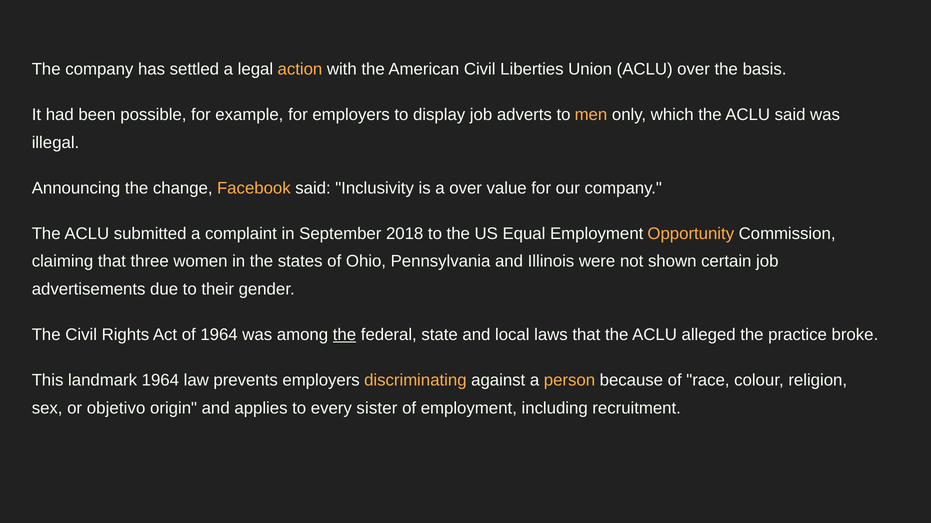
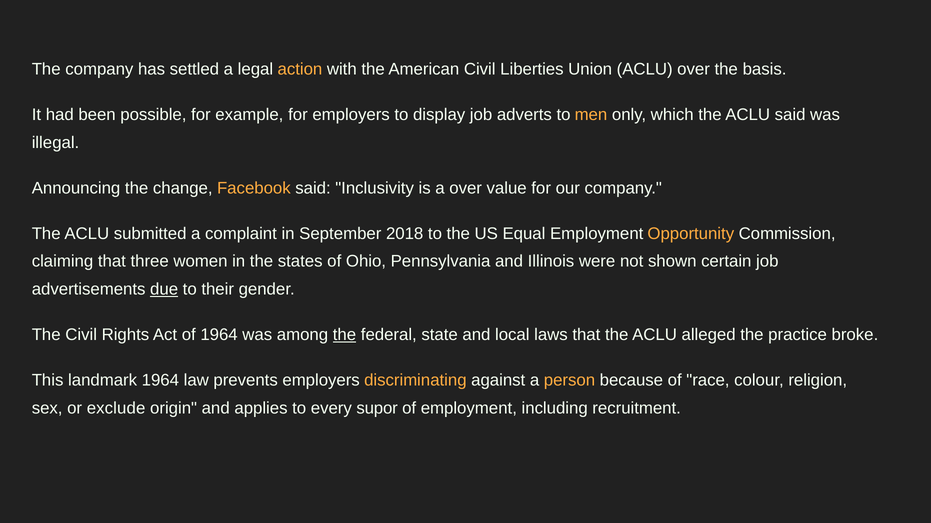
due underline: none -> present
objetivo: objetivo -> exclude
sister: sister -> supor
